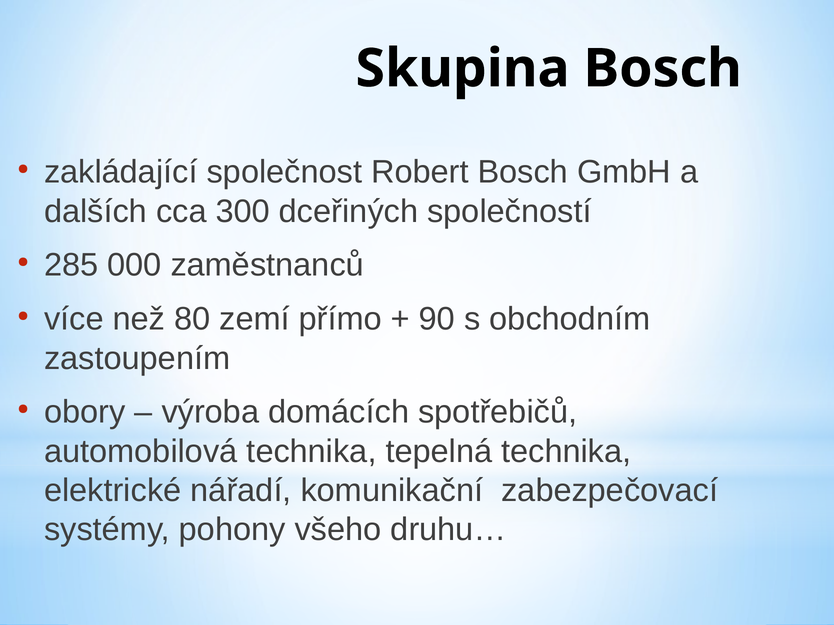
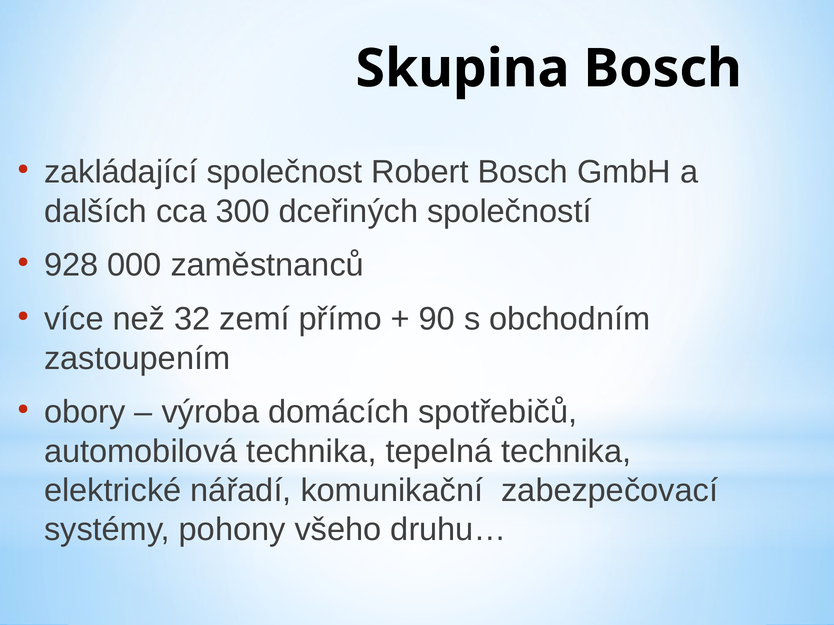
285: 285 -> 928
80: 80 -> 32
